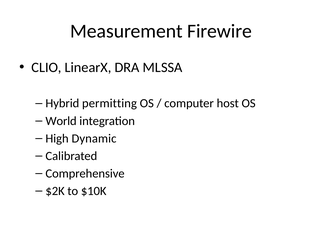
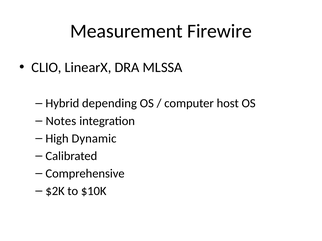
permitting: permitting -> depending
World: World -> Notes
